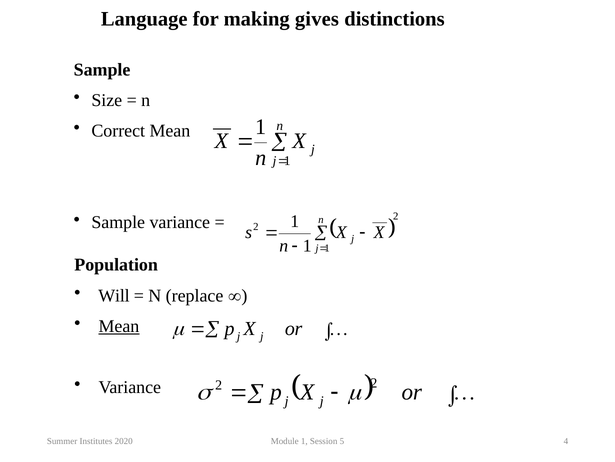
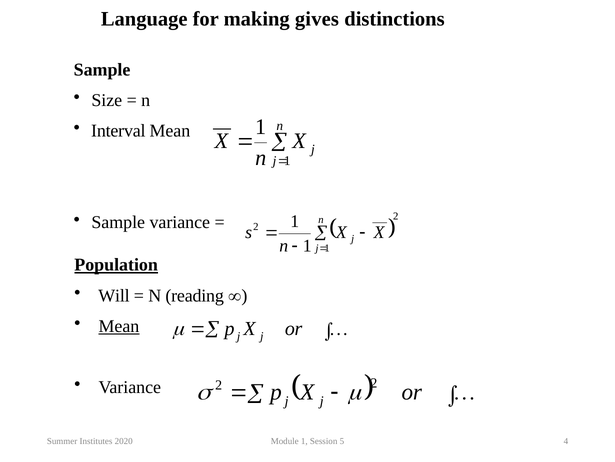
Correct: Correct -> Interval
Population underline: none -> present
replace: replace -> reading
